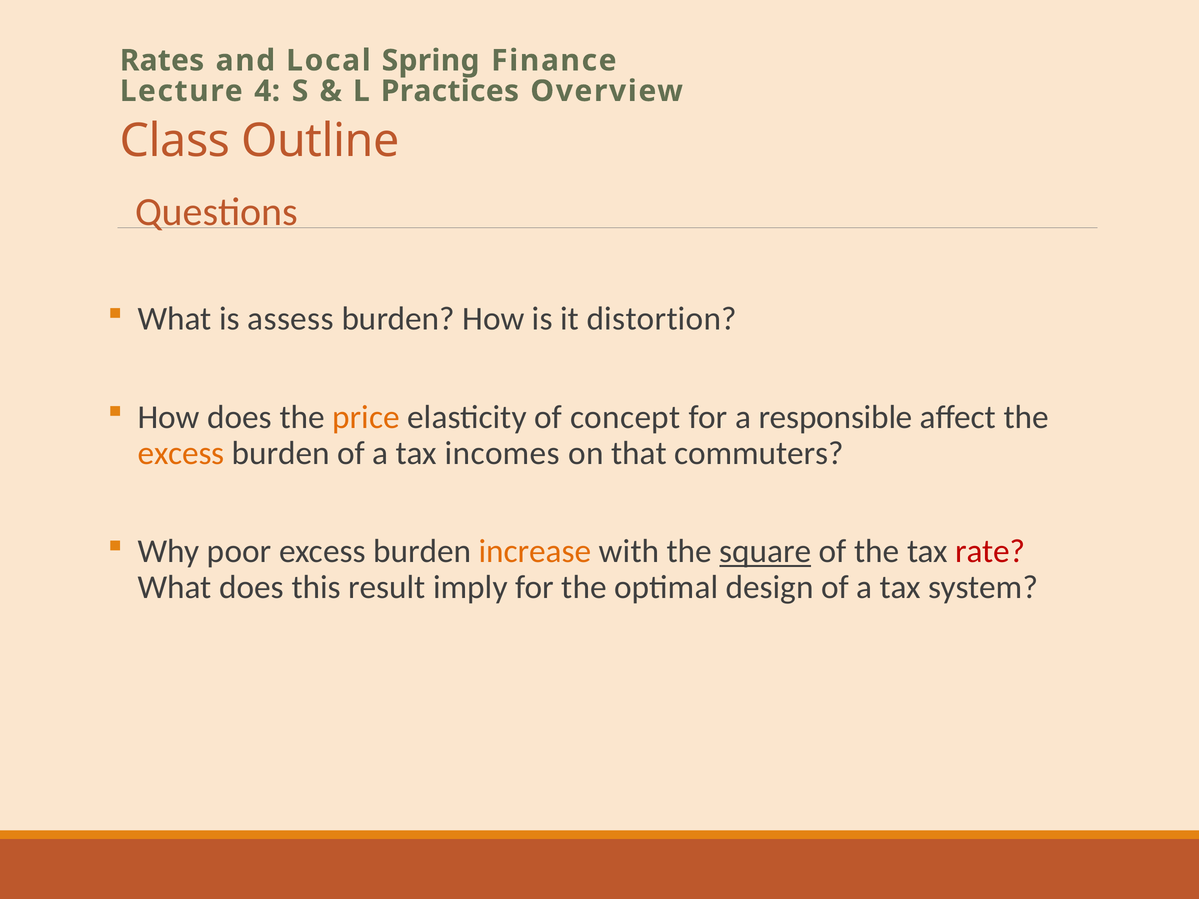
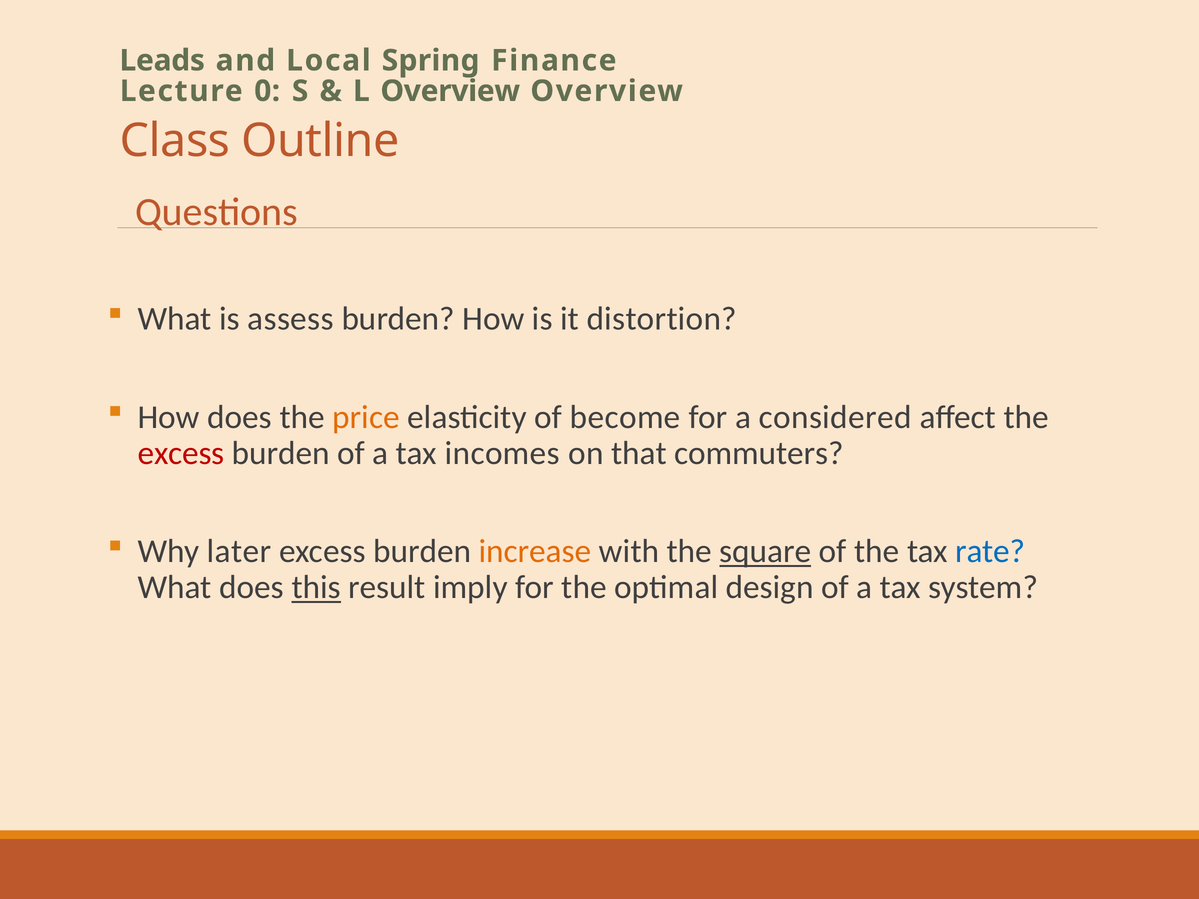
Rates: Rates -> Leads
4: 4 -> 0
L Practices: Practices -> Overview
concept: concept -> become
responsible: responsible -> considered
excess at (181, 453) colour: orange -> red
poor: poor -> later
rate colour: red -> blue
this underline: none -> present
